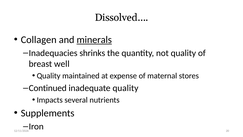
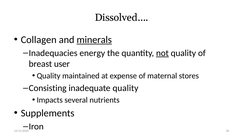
shrinks: shrinks -> energy
not underline: none -> present
well: well -> user
Continued: Continued -> Consisting
